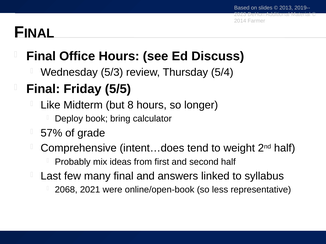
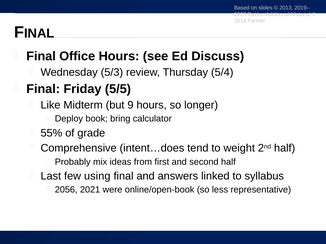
8: 8 -> 9
57%: 57% -> 55%
many: many -> using
2068: 2068 -> 2056
